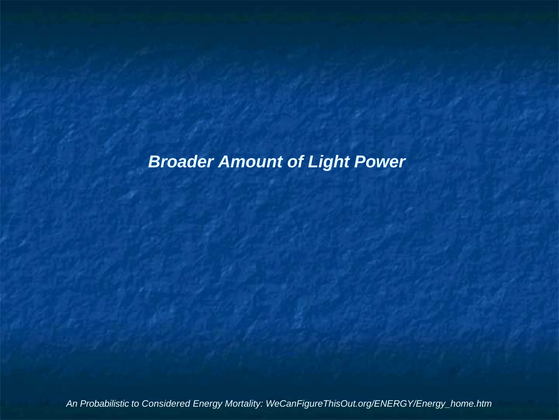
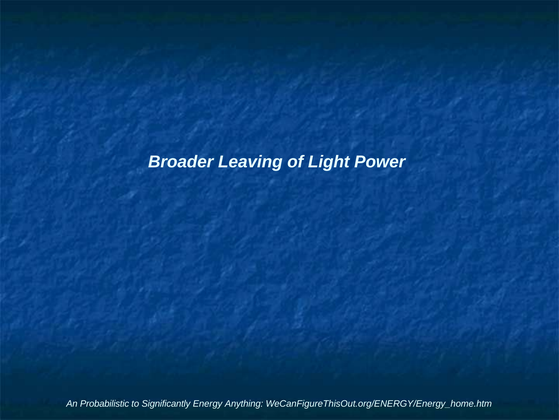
Amount: Amount -> Leaving
Considered: Considered -> Significantly
Mortality: Mortality -> Anything
